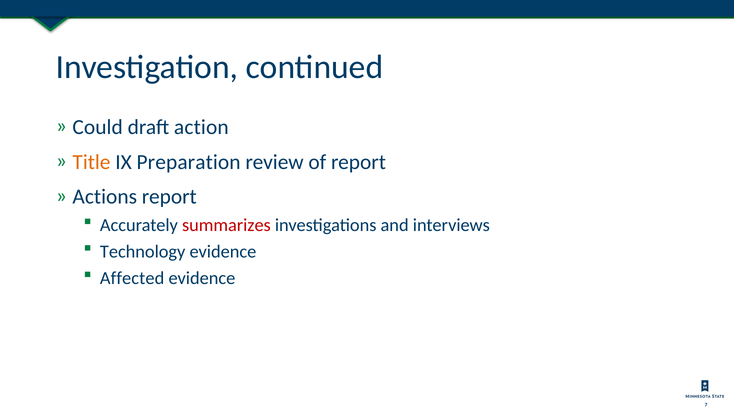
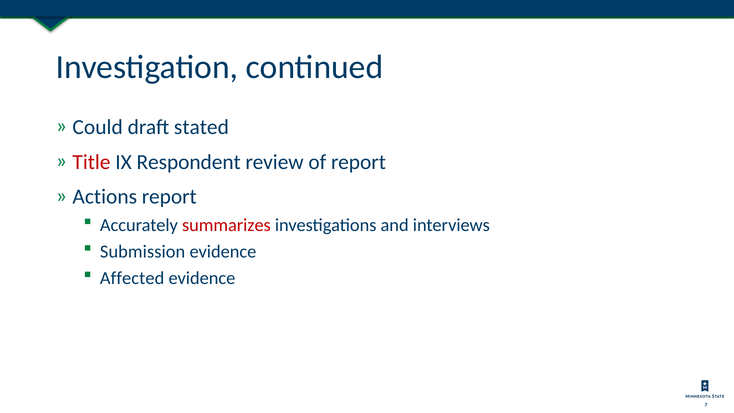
action: action -> stated
Title colour: orange -> red
Preparation: Preparation -> Respondent
Technology: Technology -> Submission
